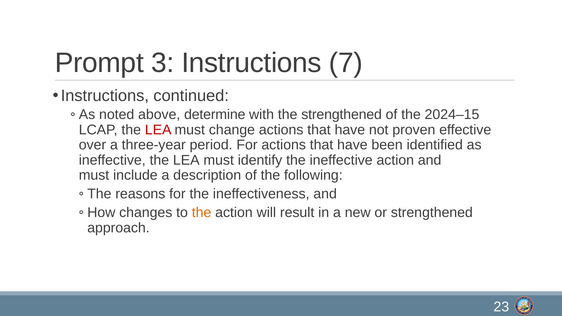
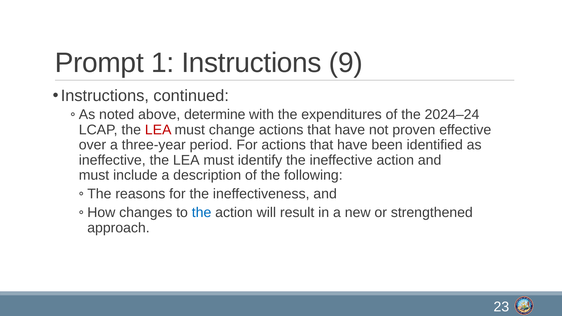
3: 3 -> 1
7: 7 -> 9
the strengthened: strengthened -> expenditures
2024–15: 2024–15 -> 2024–24
the at (202, 213) colour: orange -> blue
